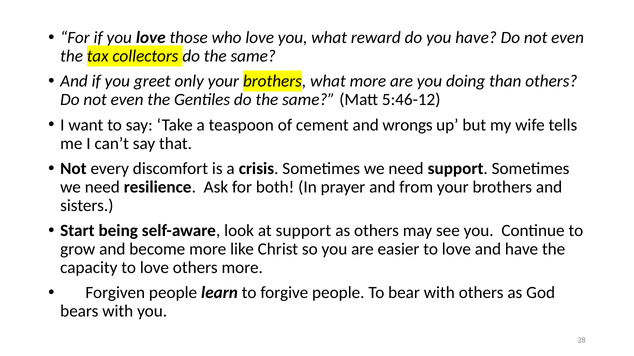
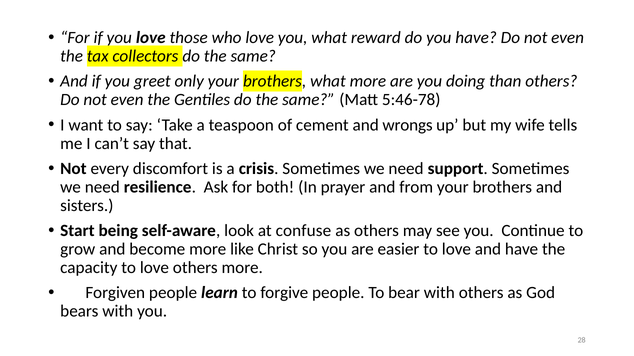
5:46-12: 5:46-12 -> 5:46-78
at support: support -> confuse
